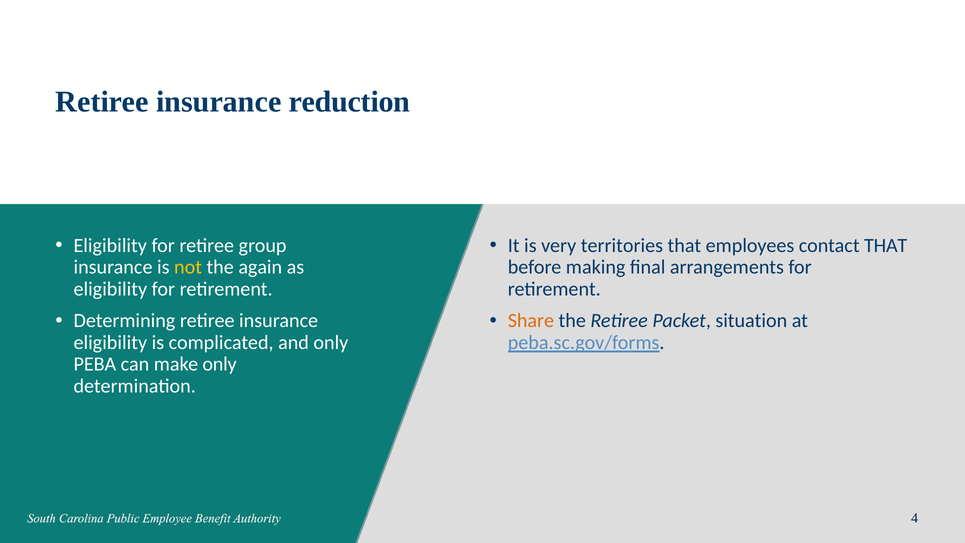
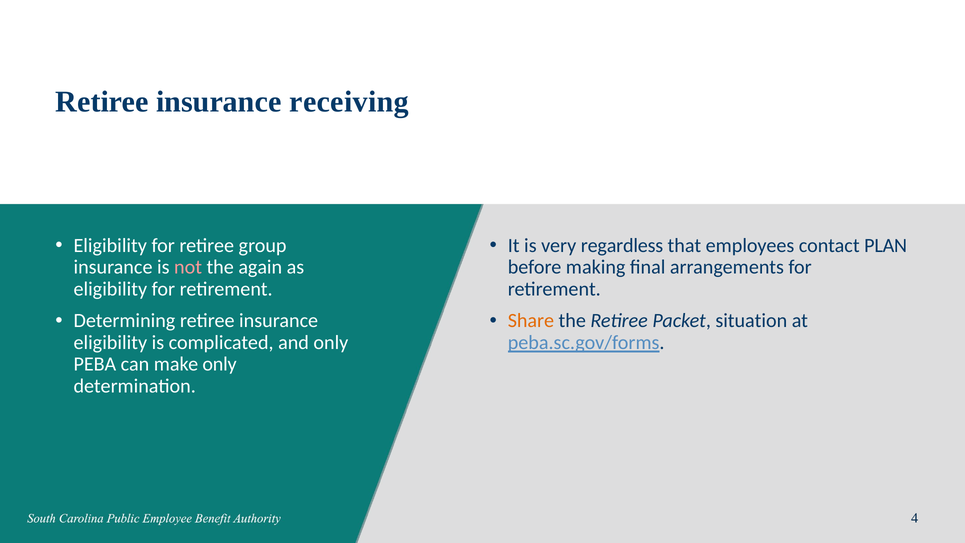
reduction: reduction -> receiving
territories: territories -> regardless
contact THAT: THAT -> PLAN
not colour: yellow -> pink
